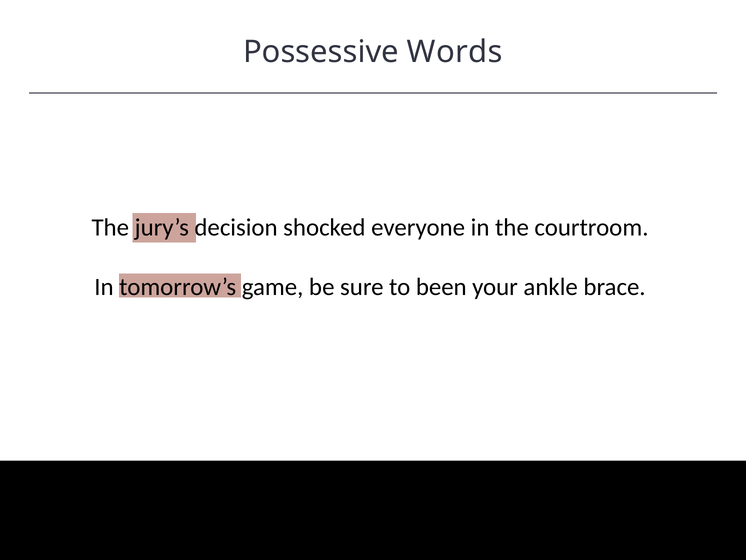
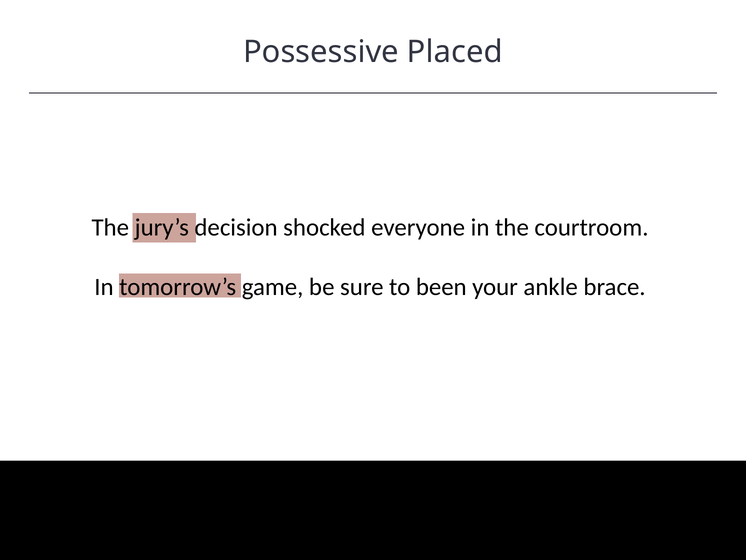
Words: Words -> Placed
